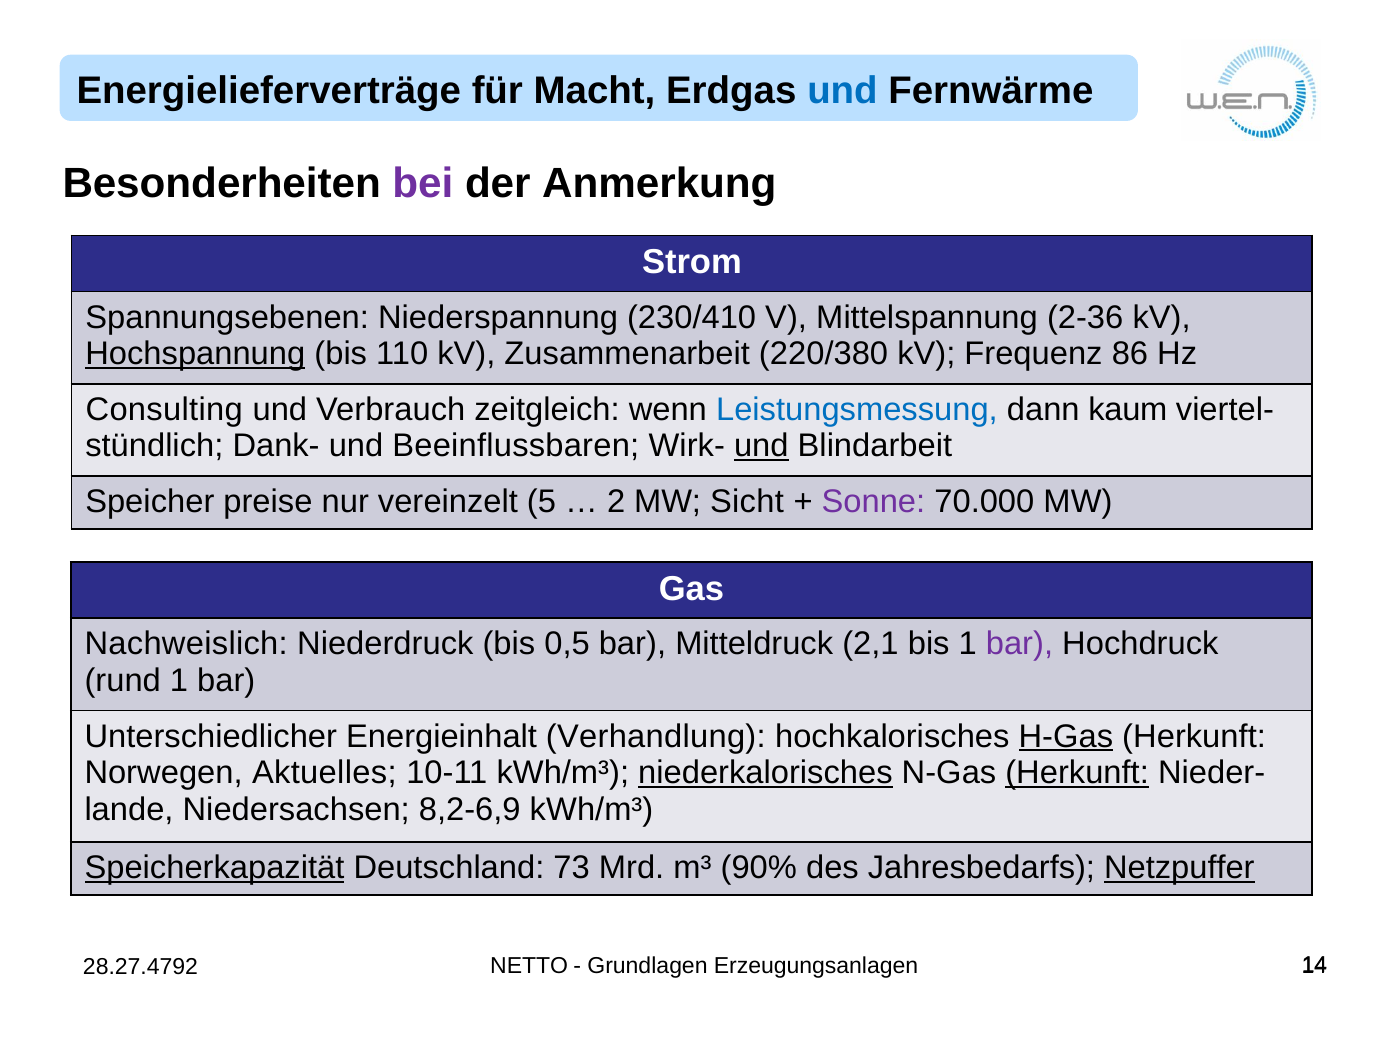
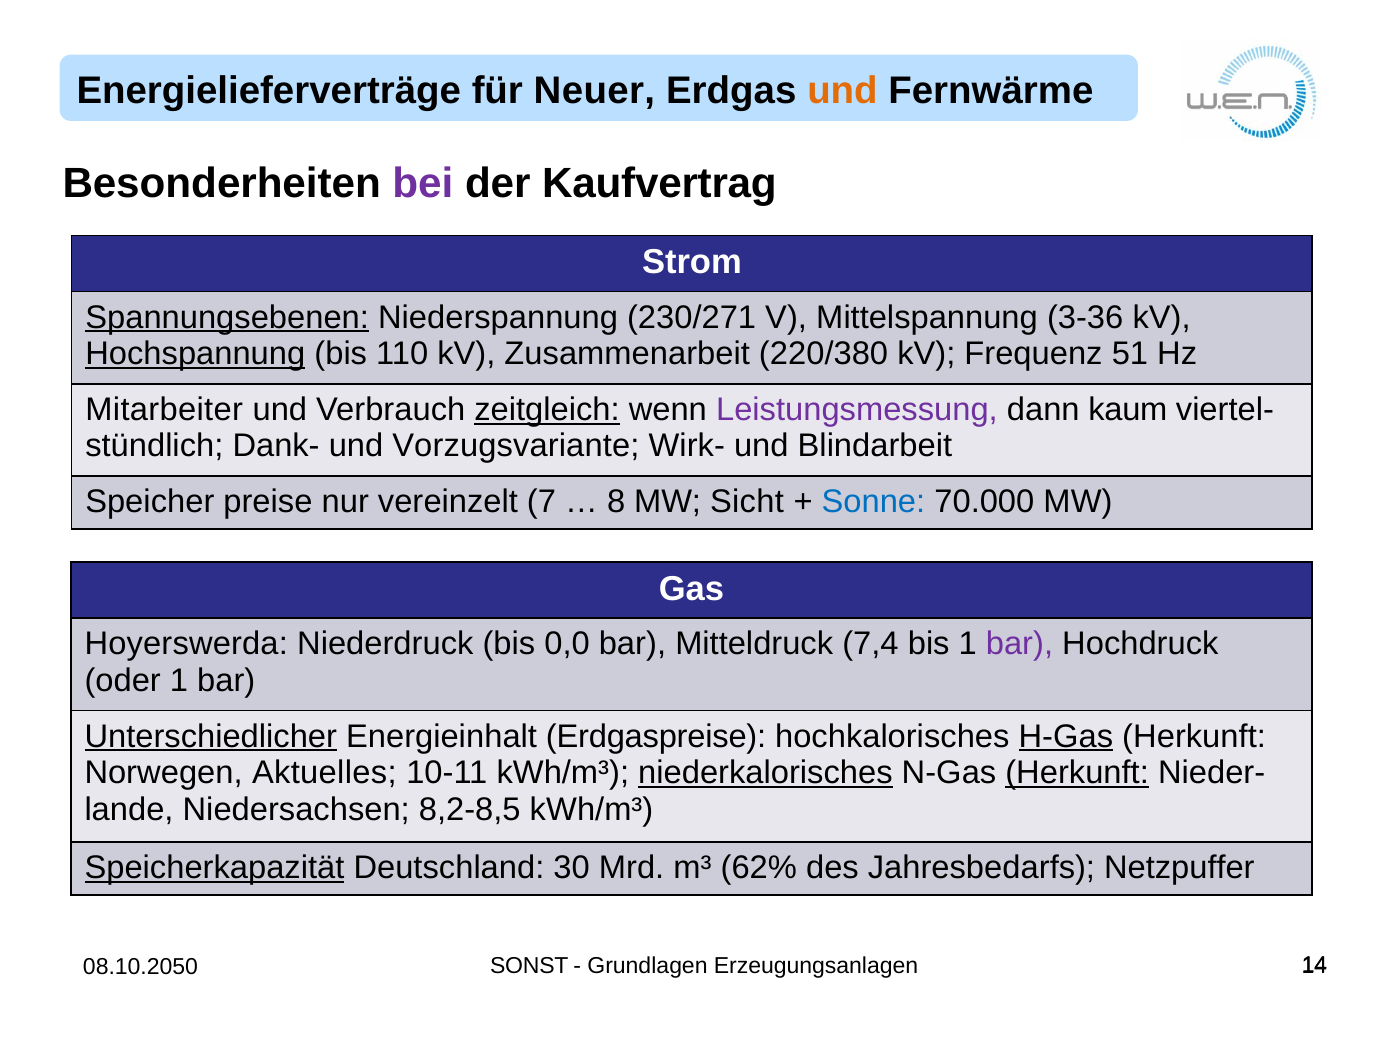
Macht: Macht -> Neuer
und at (842, 90) colour: blue -> orange
Anmerkung: Anmerkung -> Kaufvertrag
Spannungsebenen underline: none -> present
230/410: 230/410 -> 230/271
2-36: 2-36 -> 3-36
86: 86 -> 51
Consulting: Consulting -> Mitarbeiter
zeitgleich underline: none -> present
Leistungsmessung colour: blue -> purple
Beeinflussbaren: Beeinflussbaren -> Vorzugsvariante
und at (761, 446) underline: present -> none
5: 5 -> 7
2: 2 -> 8
Sonne colour: purple -> blue
Nachweislich: Nachweislich -> Hoyerswerda
0,5: 0,5 -> 0,0
2,1: 2,1 -> 7,4
rund: rund -> oder
Unterschiedlicher underline: none -> present
Verhandlung: Verhandlung -> Erdgaspreise
8,2-6,9: 8,2-6,9 -> 8,2-8,5
73: 73 -> 30
90%: 90% -> 62%
Netzpuffer underline: present -> none
NETTO: NETTO -> SONST
28.27.4792: 28.27.4792 -> 08.10.2050
